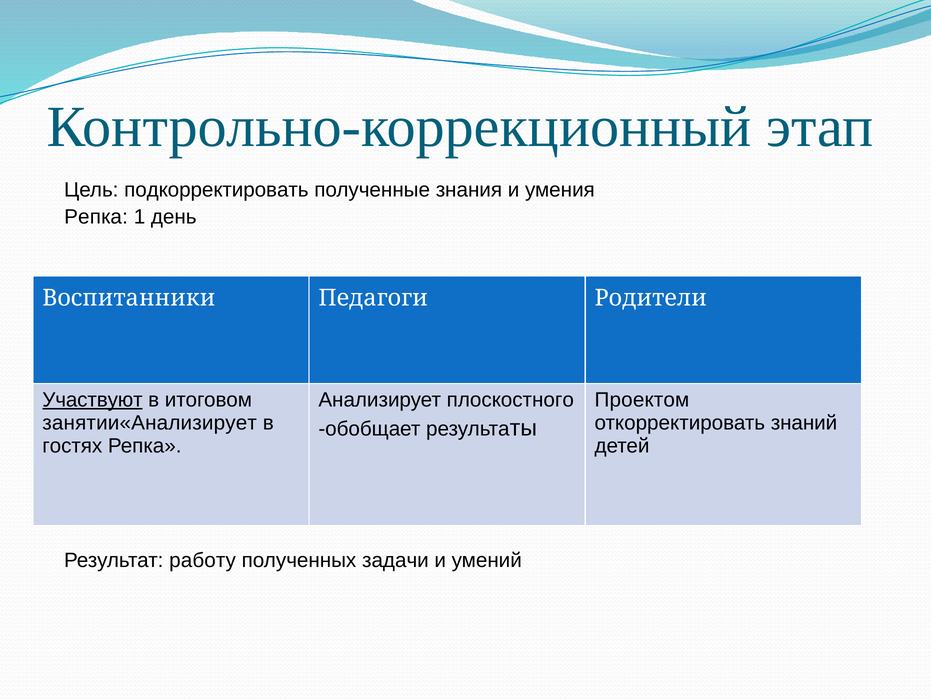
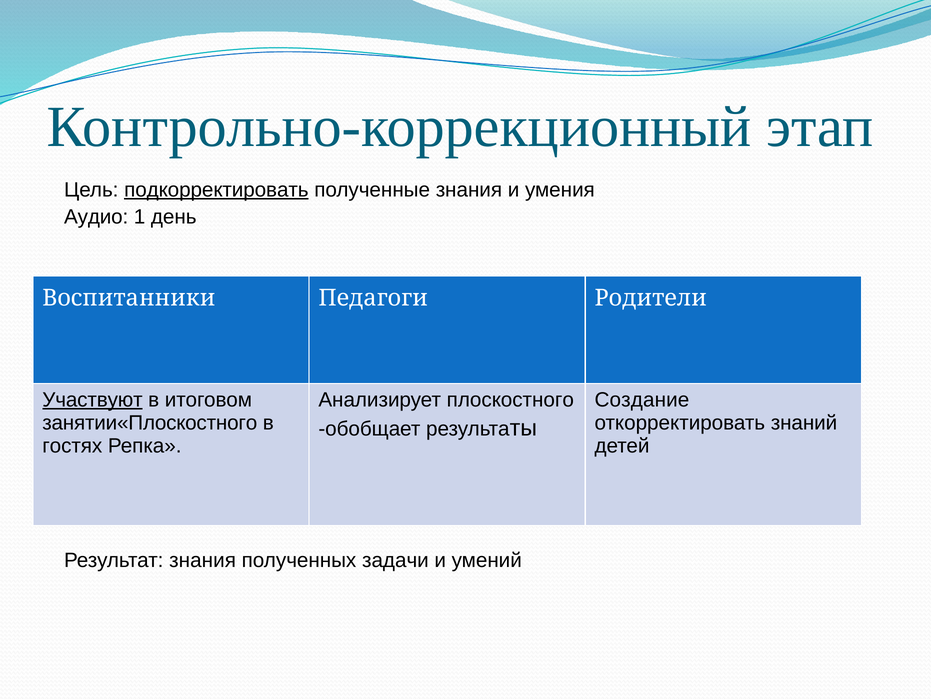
подкорректировать underline: none -> present
Репка at (96, 217): Репка -> Аудио
Проектом: Проектом -> Создание
занятии«Анализирует: занятии«Анализирует -> занятии«Плоскостного
Результат работу: работу -> знания
